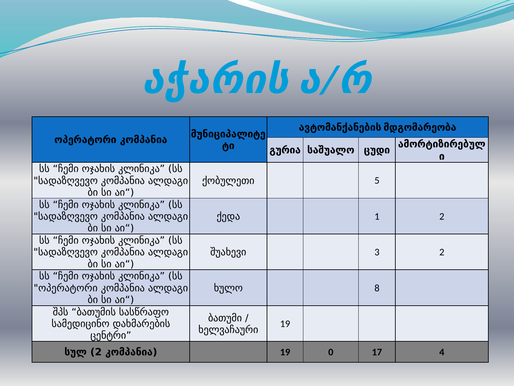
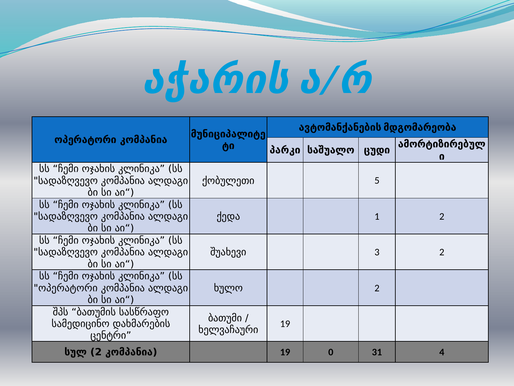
გურია: გურია -> პარკი
ხულო 8: 8 -> 2
17: 17 -> 31
